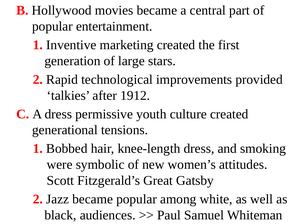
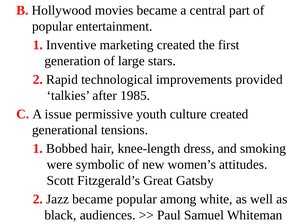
1912: 1912 -> 1985
A dress: dress -> issue
